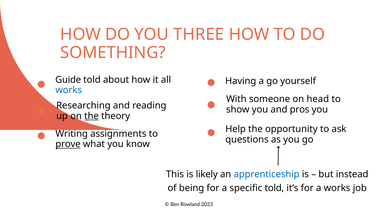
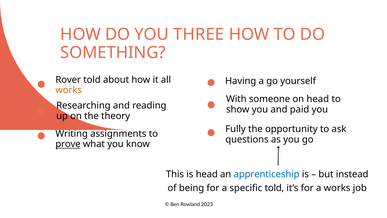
Guide: Guide -> Rover
works at (69, 90) colour: blue -> orange
pros: pros -> paid
the at (91, 116) underline: present -> none
Help: Help -> Fully
is likely: likely -> head
